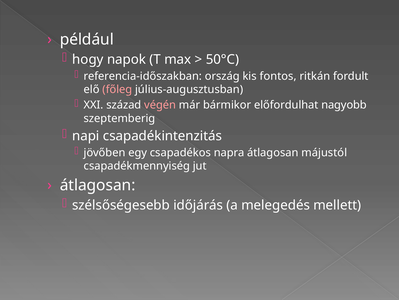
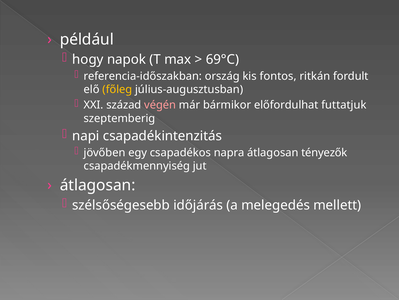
50°C: 50°C -> 69°C
főleg colour: pink -> yellow
nagyobb: nagyobb -> futtatjuk
májustól: májustól -> tényezők
